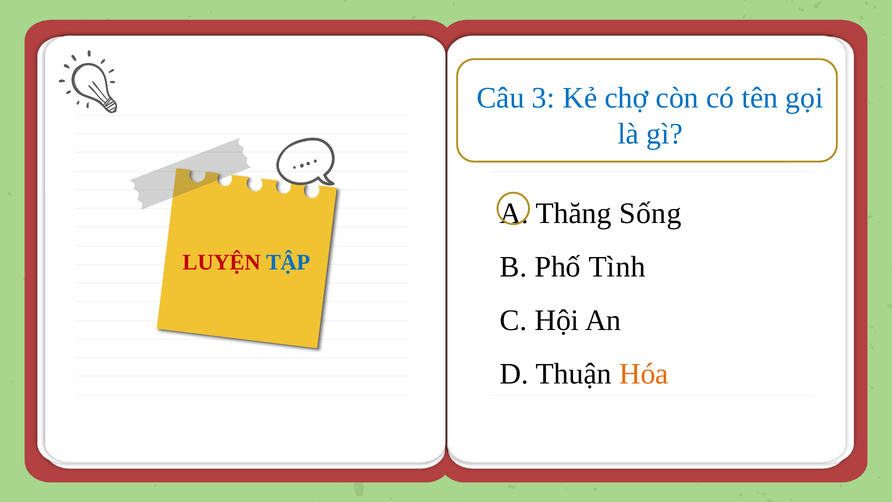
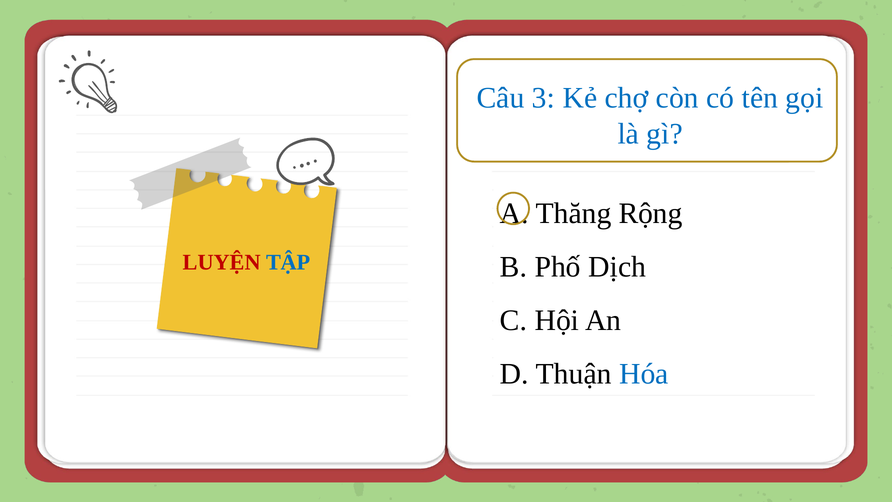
Sống: Sống -> Rộng
Tình: Tình -> Dịch
Hóa colour: orange -> blue
